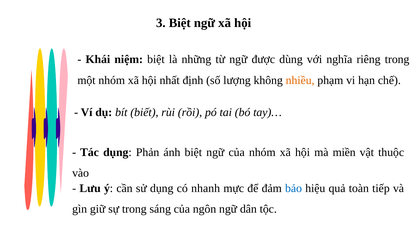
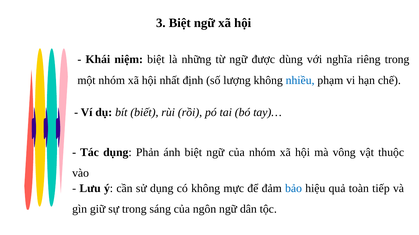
nhiều colour: orange -> blue
miền: miền -> vông
có nhanh: nhanh -> không
